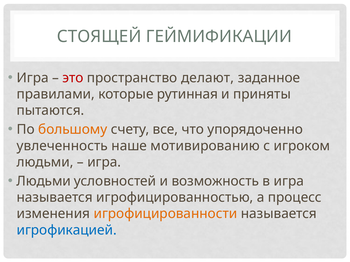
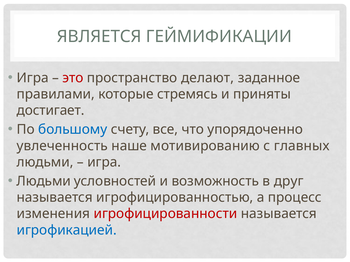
СТОЯЩЕЙ: СТОЯЩЕЙ -> ЯВЛЯЕТСЯ
рутинная: рутинная -> стремясь
пытаются: пытаются -> достигает
большому colour: orange -> blue
игроком: игроком -> главных
в игра: игра -> друг
игрофицированности colour: orange -> red
